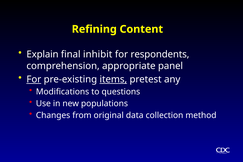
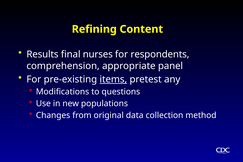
Explain: Explain -> Results
inhibit: inhibit -> nurses
For at (34, 79) underline: present -> none
